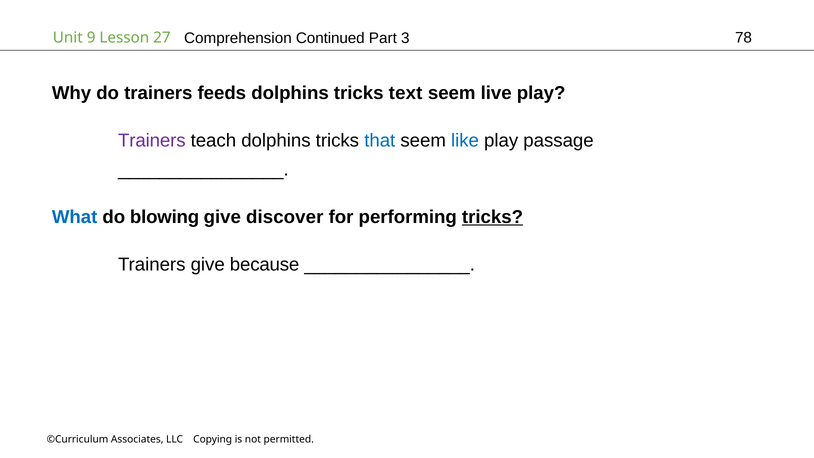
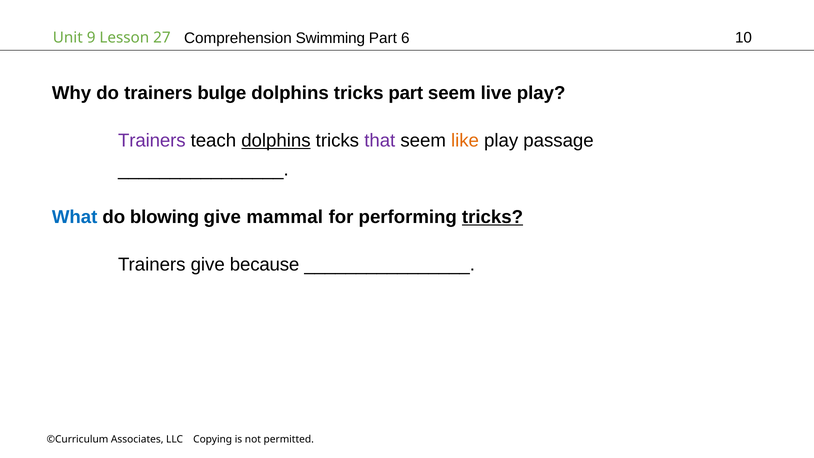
Continued: Continued -> Swimming
3: 3 -> 6
78: 78 -> 10
feeds: feeds -> bulge
tricks text: text -> part
dolphins at (276, 141) underline: none -> present
that colour: blue -> purple
like colour: blue -> orange
discover: discover -> mammal
